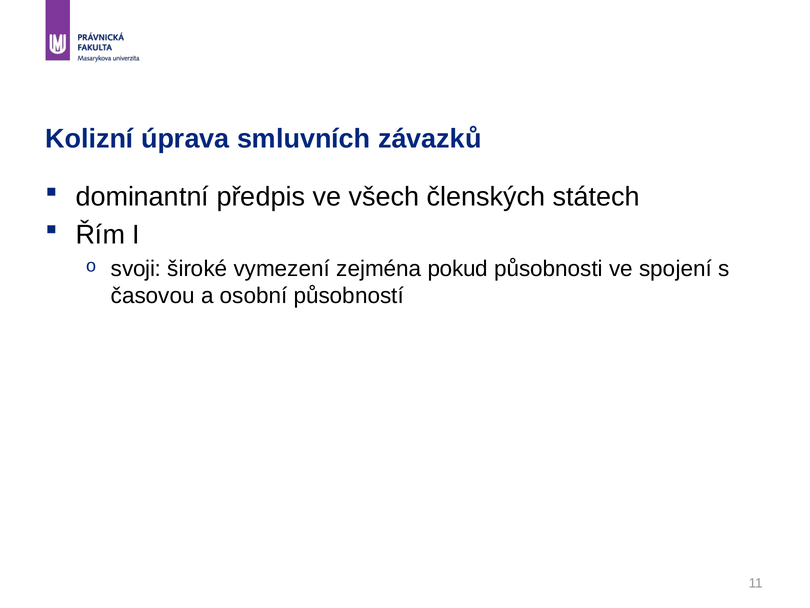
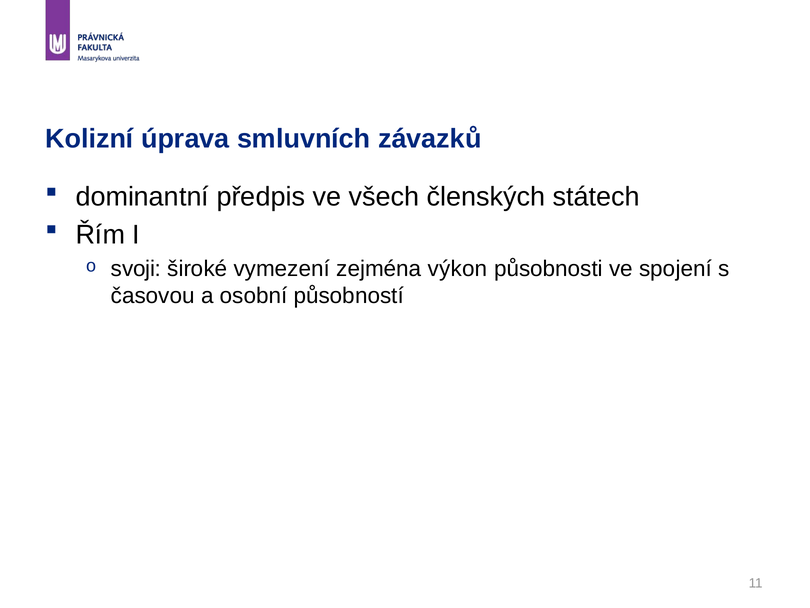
pokud: pokud -> výkon
